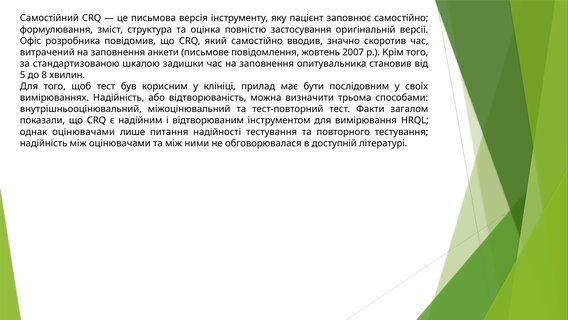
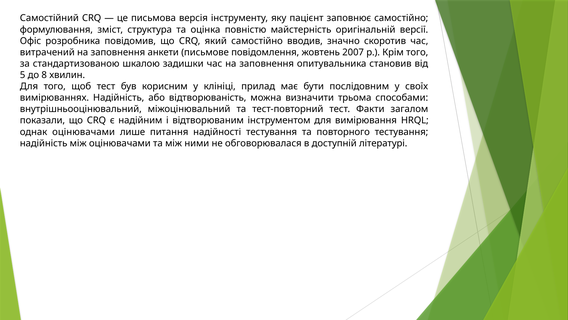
застосування: застосування -> майстерність
